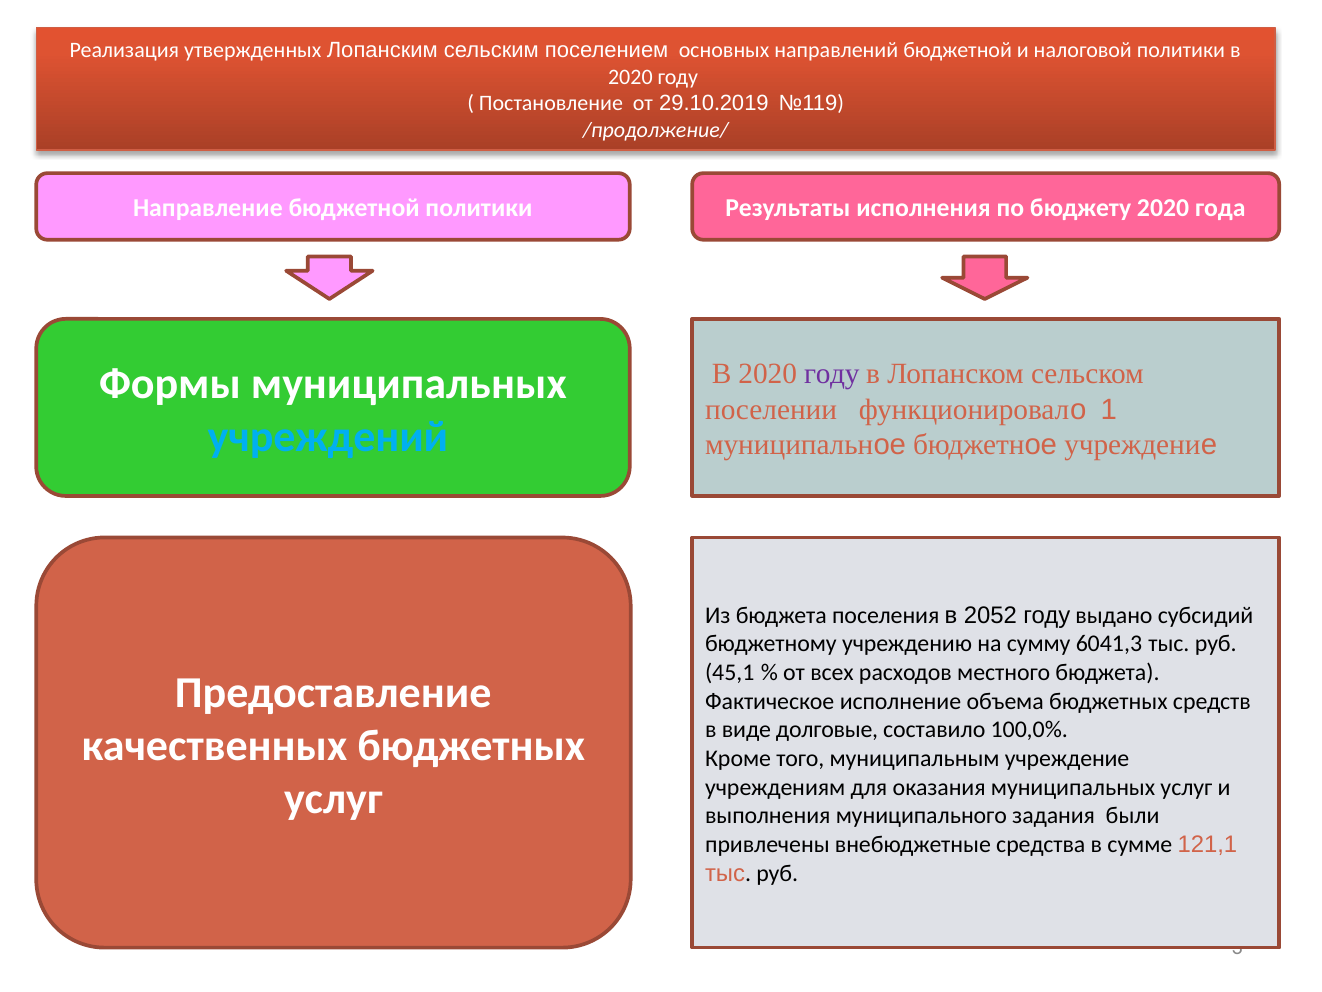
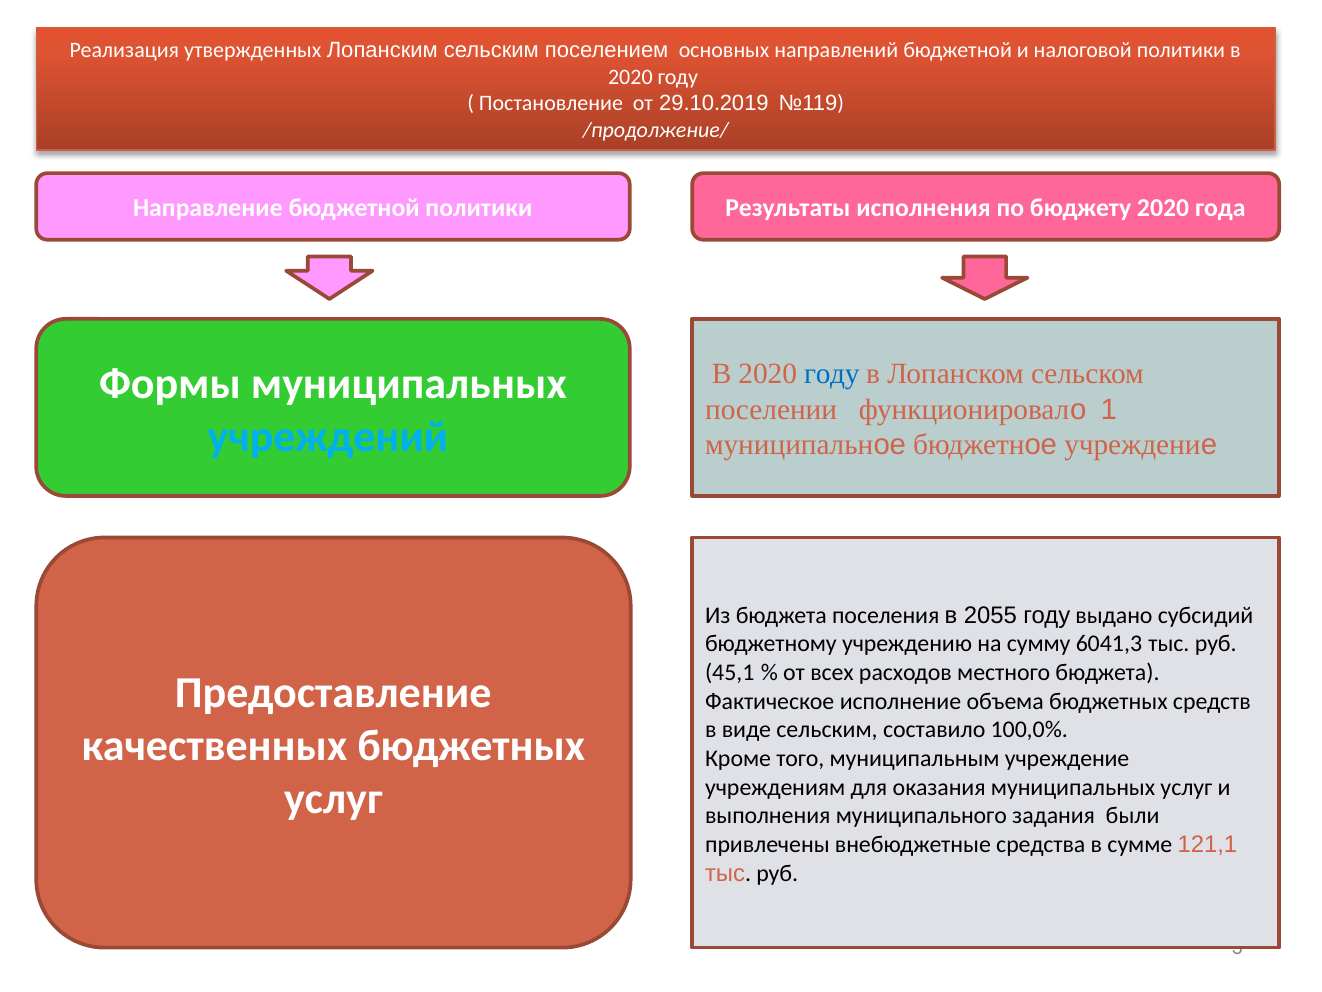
году at (832, 374) colour: purple -> blue
2052: 2052 -> 2055
виде долговые: долговые -> сельским
